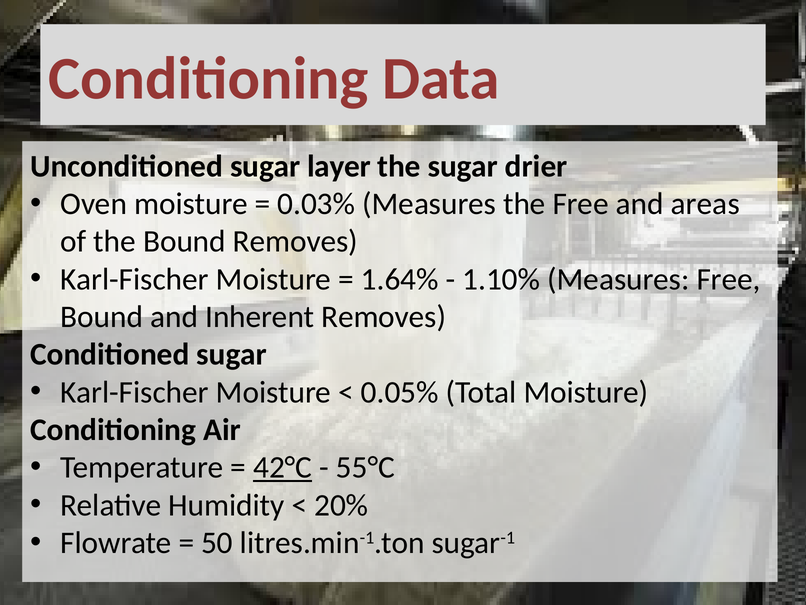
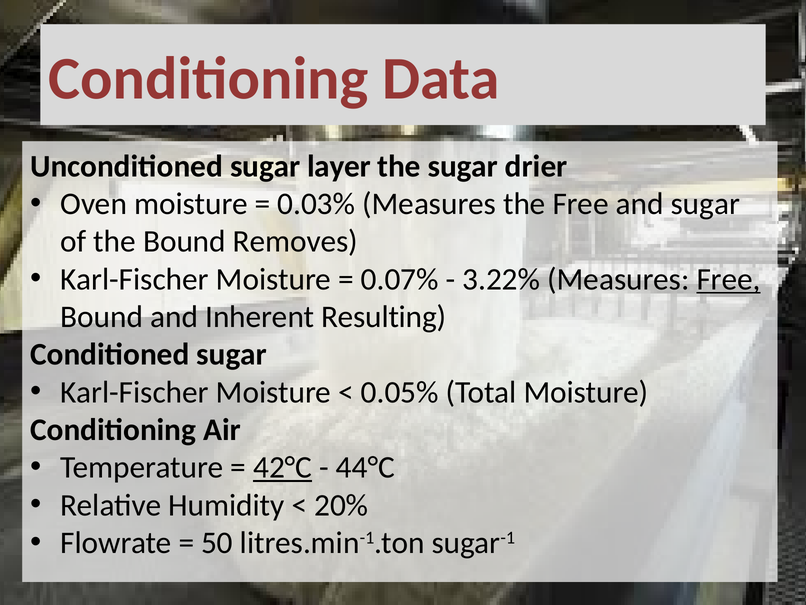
and areas: areas -> sugar
1.64%: 1.64% -> 0.07%
1.10%: 1.10% -> 3.22%
Free at (728, 279) underline: none -> present
Inherent Removes: Removes -> Resulting
55°C: 55°C -> 44°C
